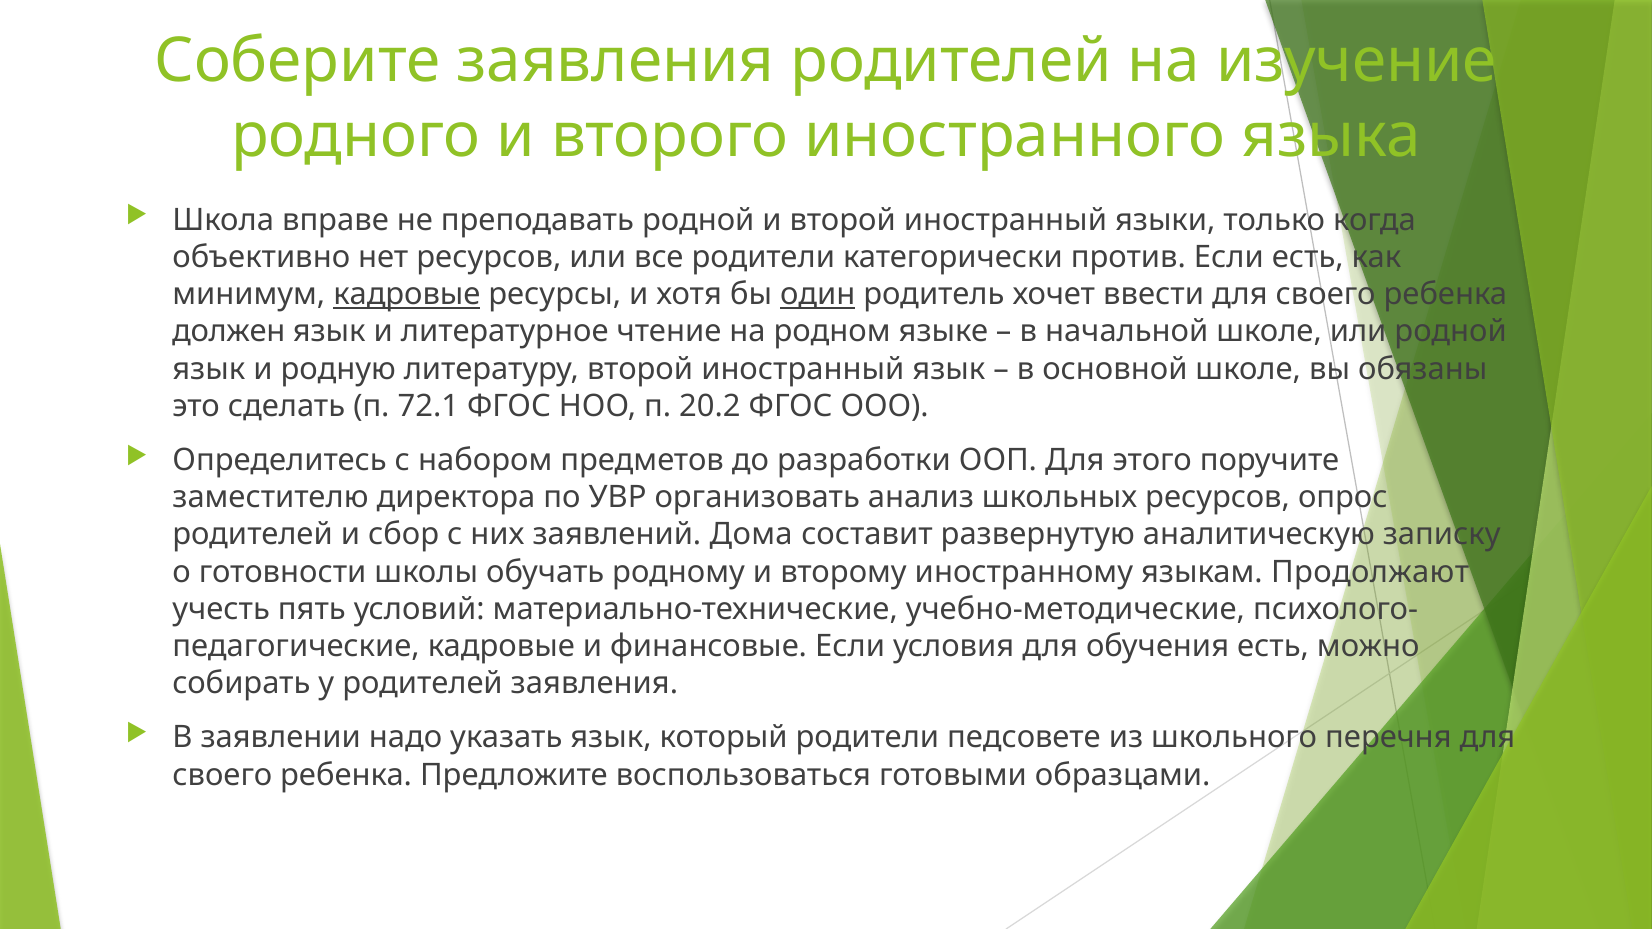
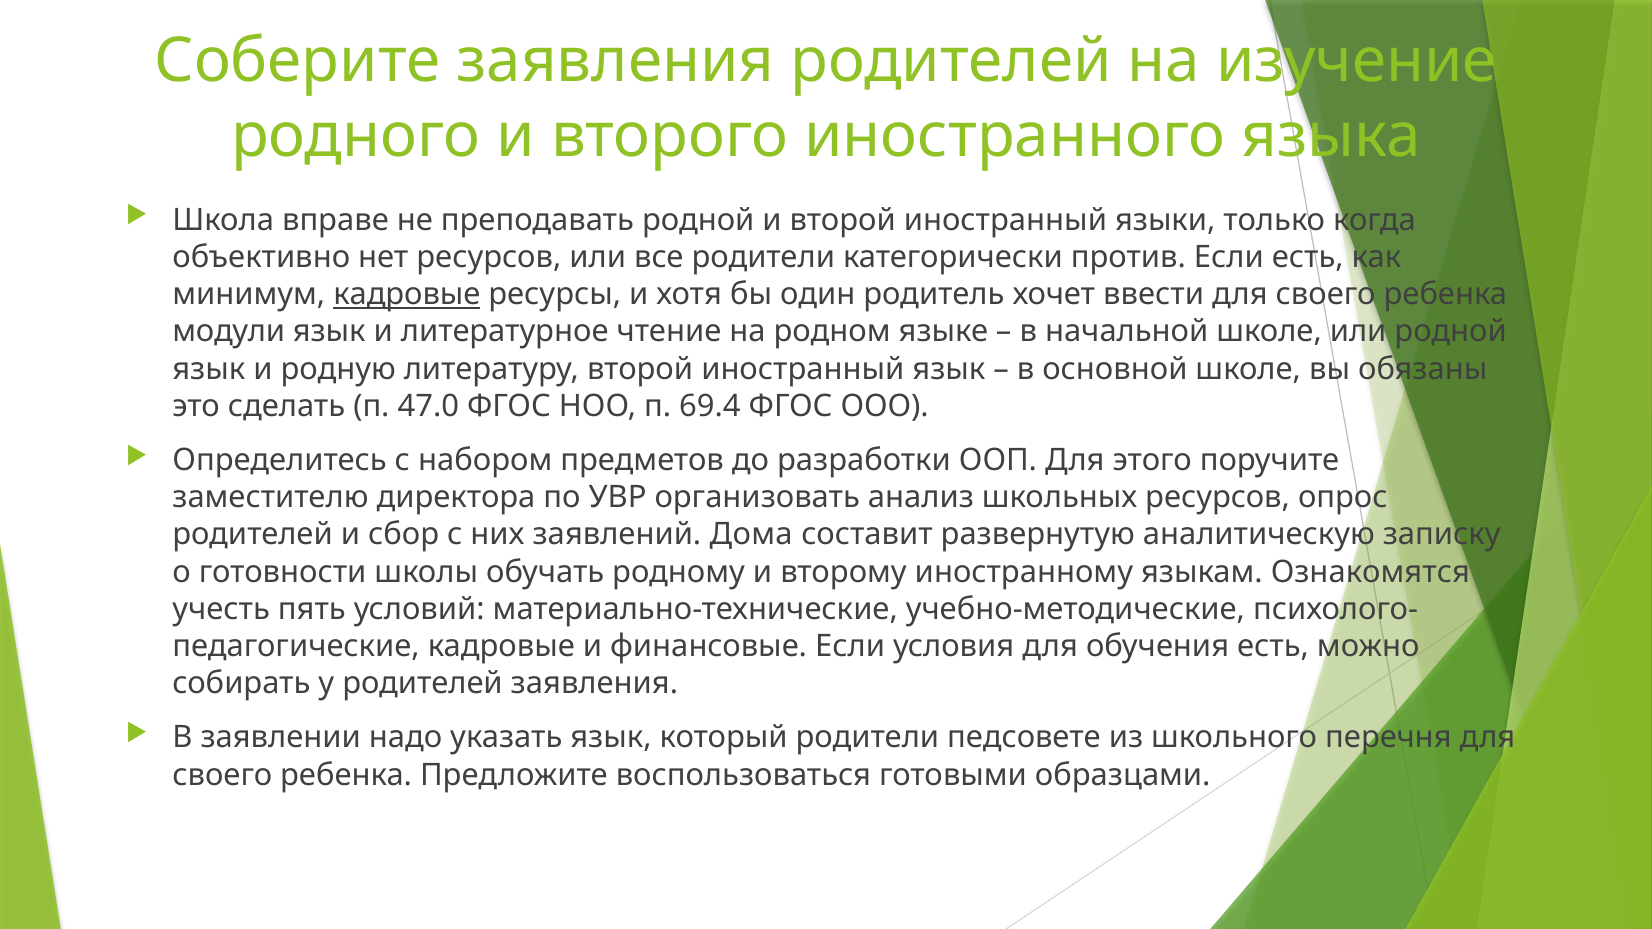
один underline: present -> none
должен: должен -> модули
72.1: 72.1 -> 47.0
20.2: 20.2 -> 69.4
Продолжают: Продолжают -> Ознакомятся
